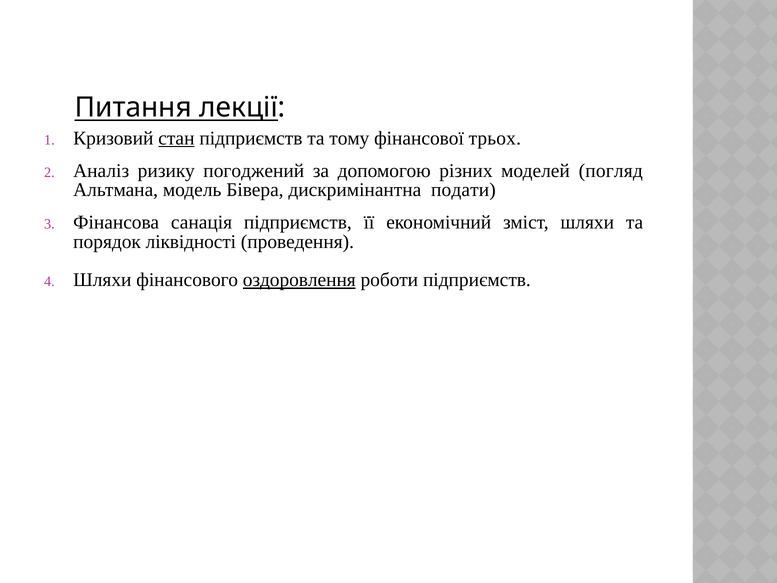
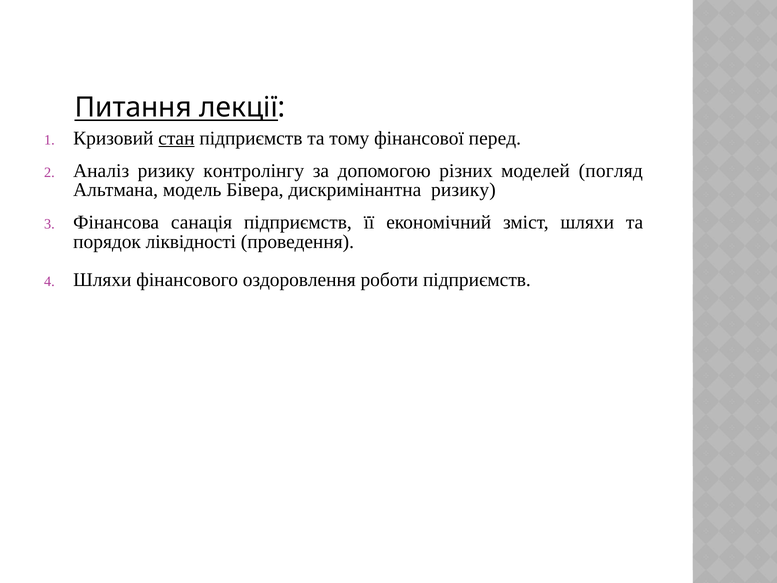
трьох: трьох -> перед
погоджений: погоджений -> контролінгу
дискримінантна подати: подати -> ризику
оздоровлення underline: present -> none
